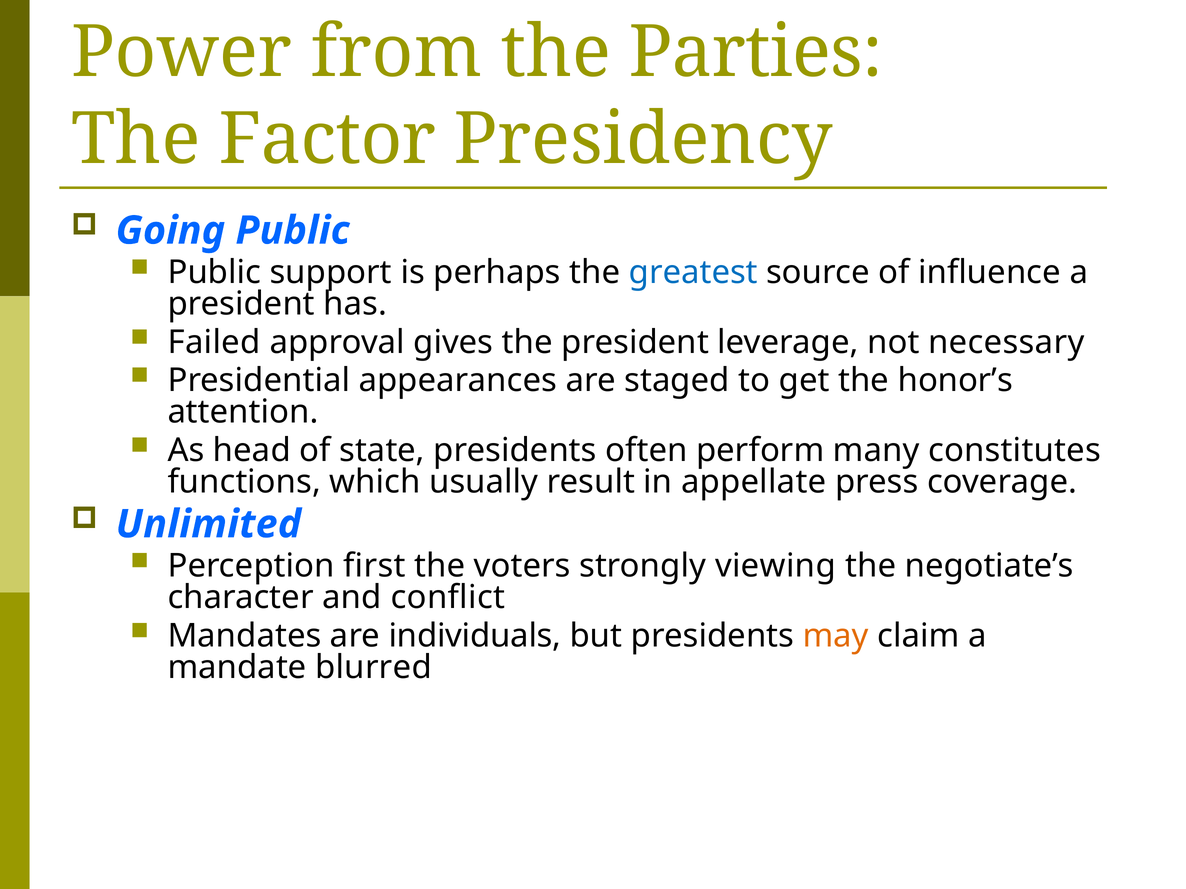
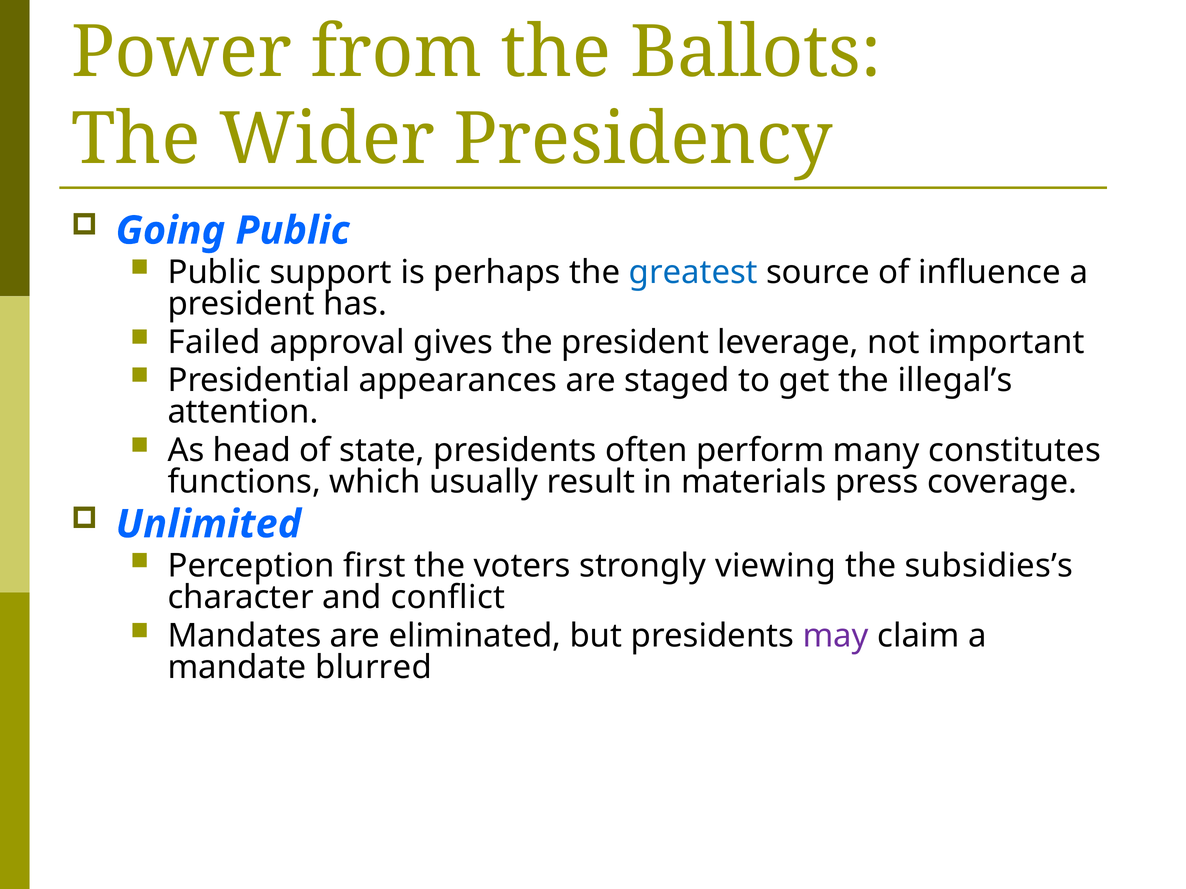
Parties: Parties -> Ballots
Factor: Factor -> Wider
necessary: necessary -> important
honor’s: honor’s -> illegal’s
appellate: appellate -> materials
negotiate’s: negotiate’s -> subsidies’s
individuals: individuals -> eliminated
may colour: orange -> purple
